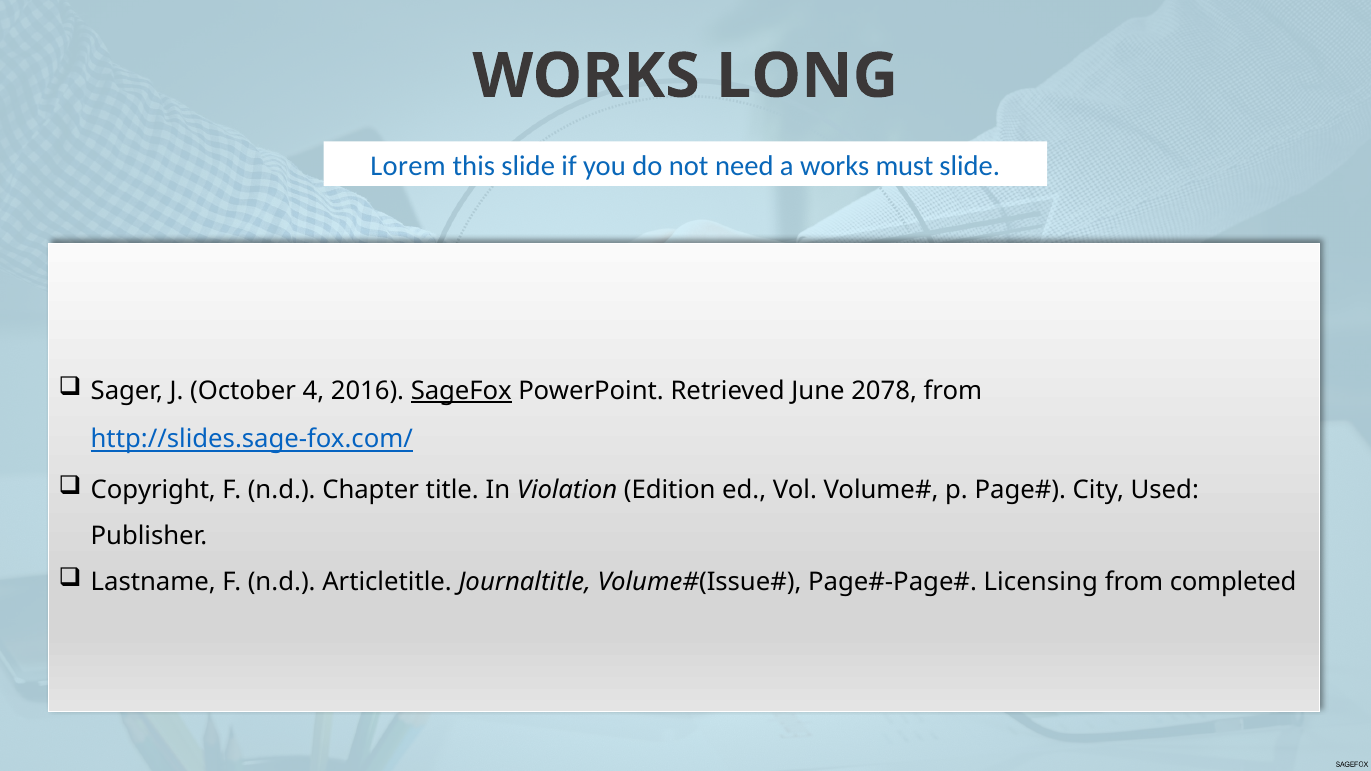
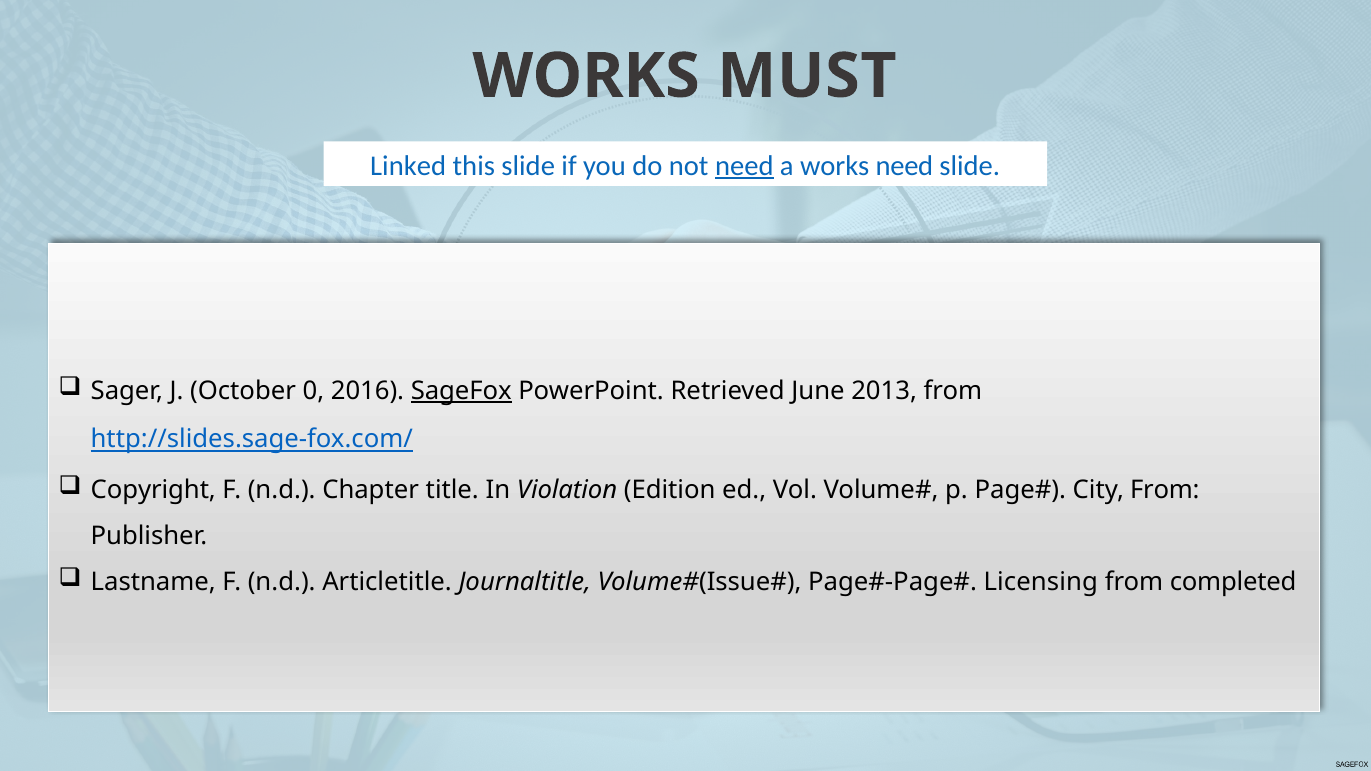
LONG: LONG -> MUST
Lorem: Lorem -> Linked
need at (744, 166) underline: none -> present
works must: must -> need
4: 4 -> 0
2078: 2078 -> 2013
City Used: Used -> From
